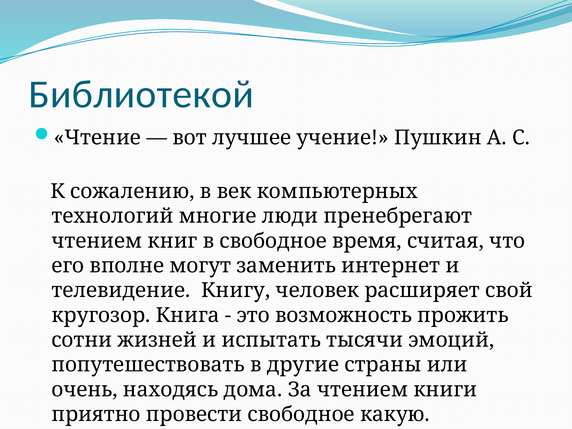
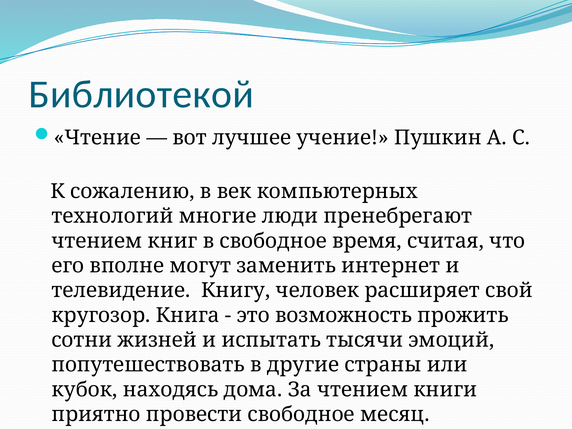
очень: очень -> кубок
какую: какую -> месяц
